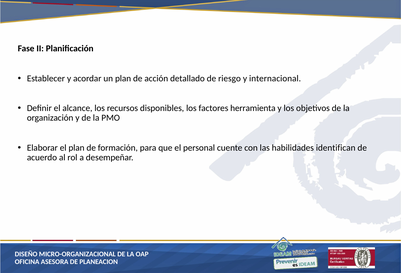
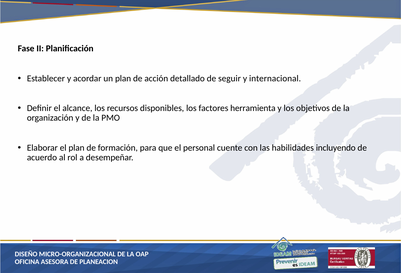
riesgo: riesgo -> seguir
identifican: identifican -> incluyendo
